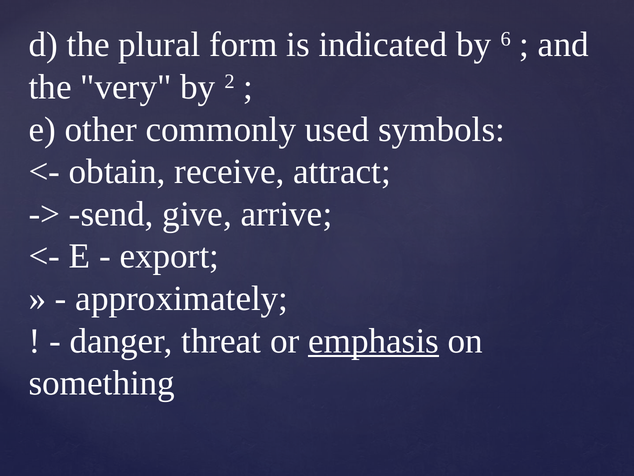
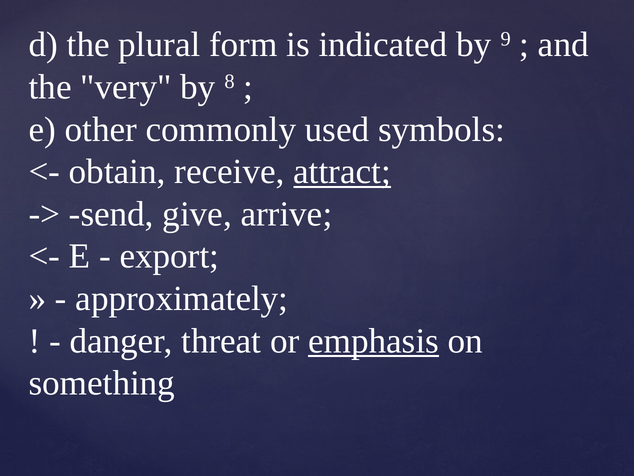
6: 6 -> 9
2: 2 -> 8
attract underline: none -> present
